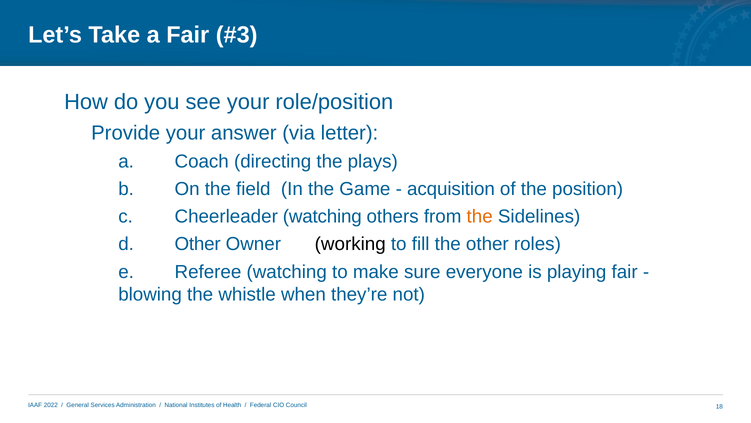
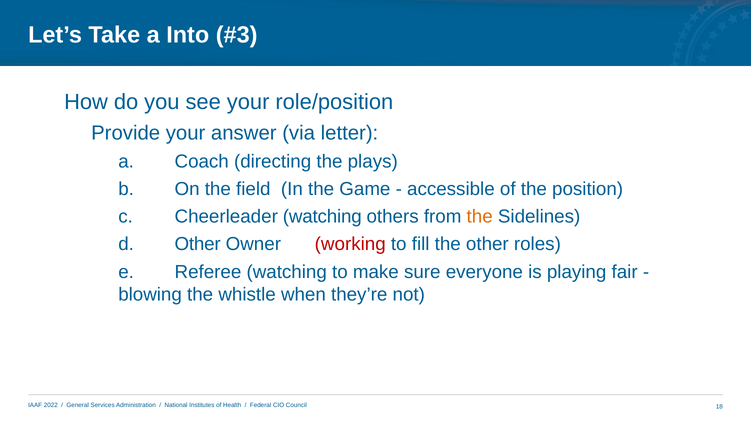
a Fair: Fair -> Into
acquisition: acquisition -> accessible
working colour: black -> red
